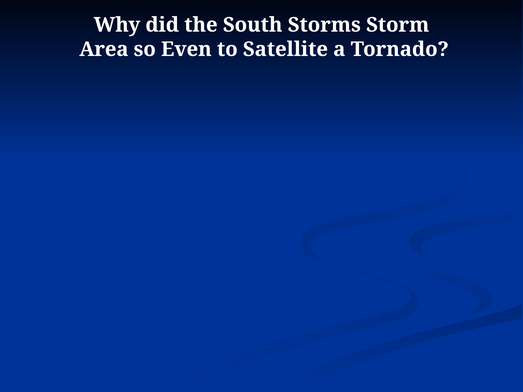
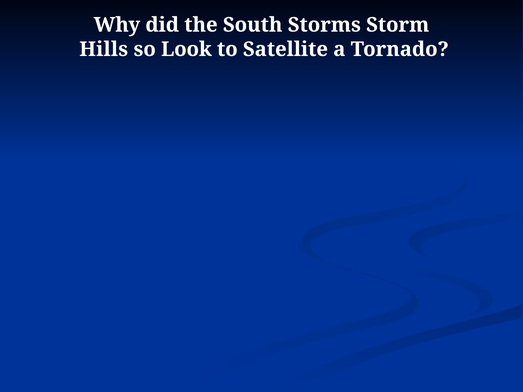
Area: Area -> Hills
Even: Even -> Look
